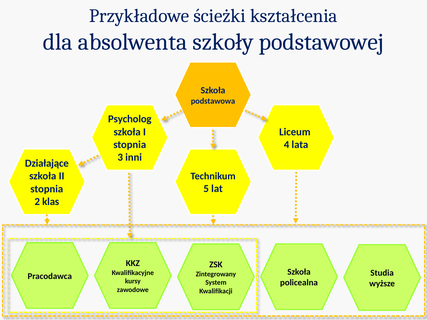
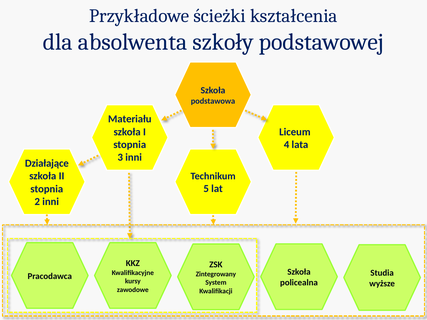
Psycholog: Psycholog -> Materiału
2 klas: klas -> inni
